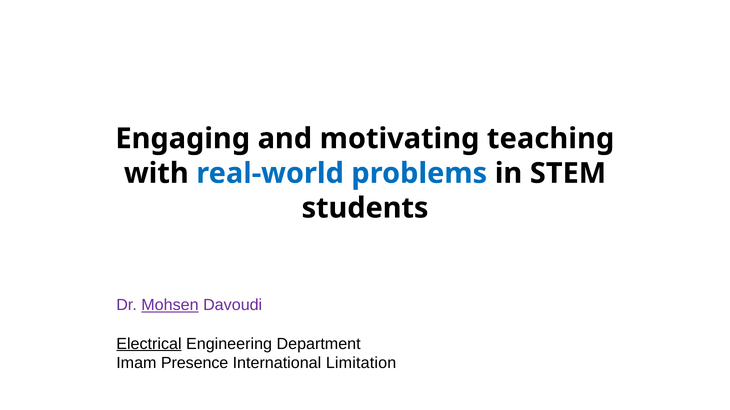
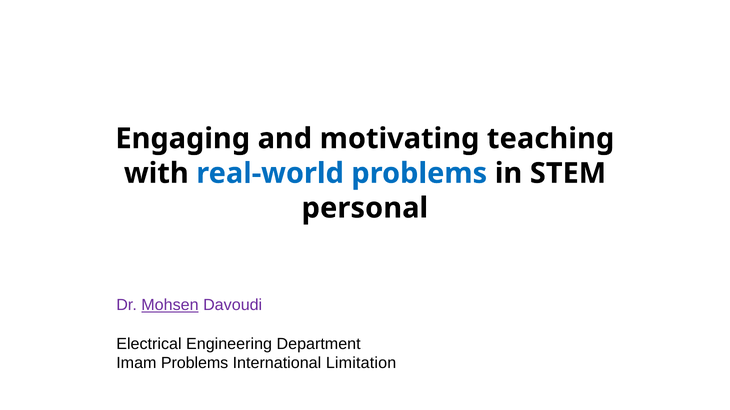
students: students -> personal
Electrical underline: present -> none
Imam Presence: Presence -> Problems
